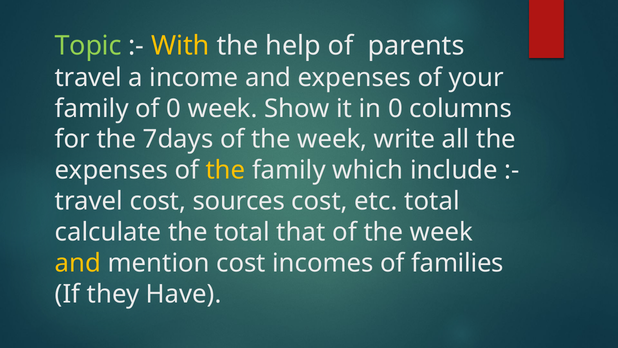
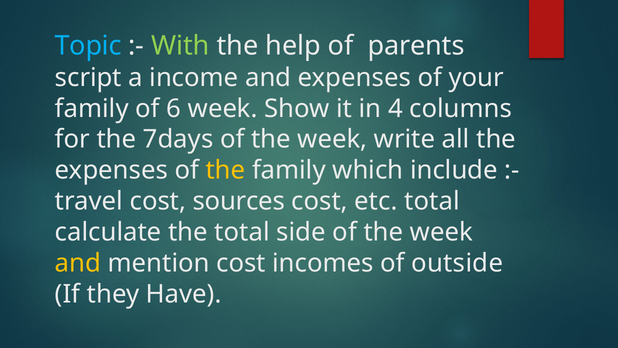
Topic colour: light green -> light blue
With colour: yellow -> light green
travel at (88, 77): travel -> script
of 0: 0 -> 6
in 0: 0 -> 4
that: that -> side
families: families -> outside
